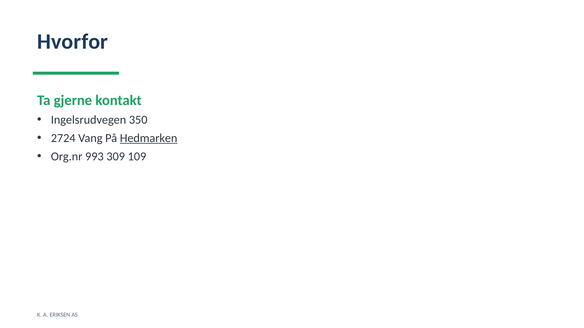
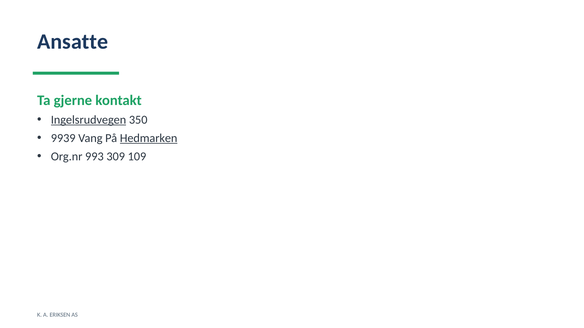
Hvorfor: Hvorfor -> Ansatte
Ingelsrudvegen underline: none -> present
2724: 2724 -> 9939
